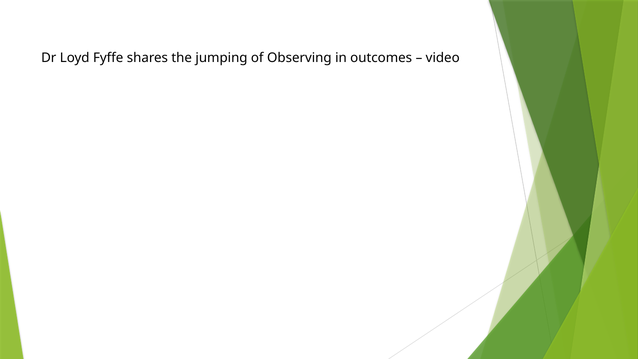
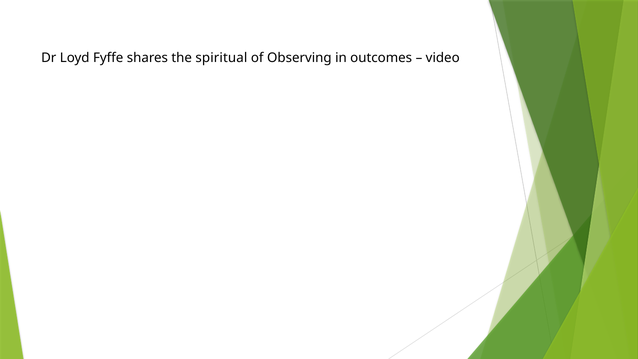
jumping: jumping -> spiritual
